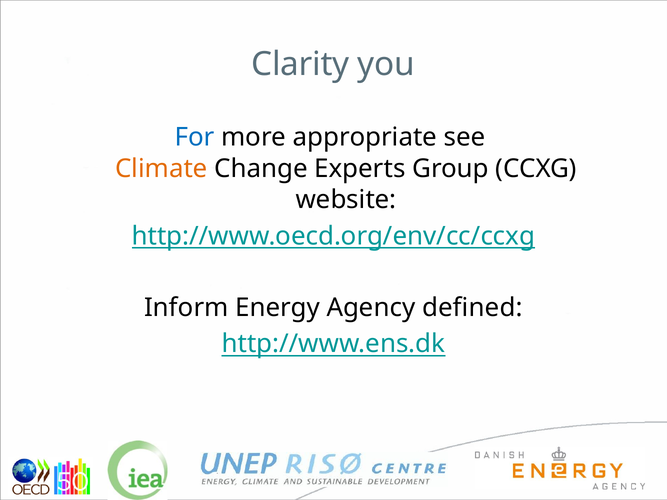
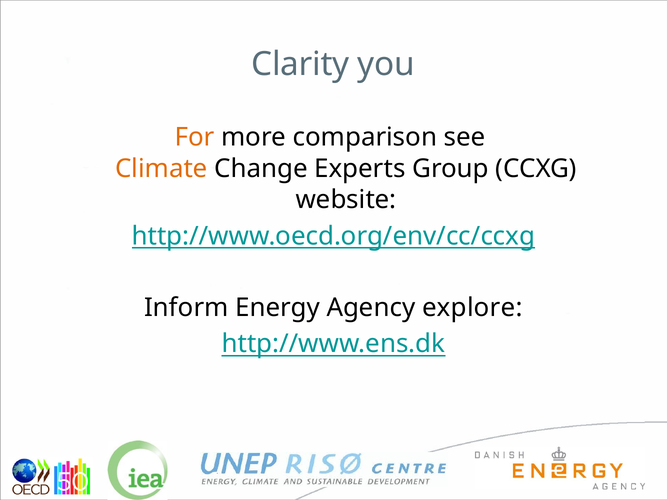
For colour: blue -> orange
appropriate: appropriate -> comparison
defined: defined -> explore
